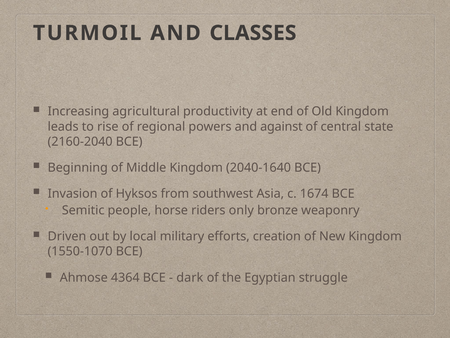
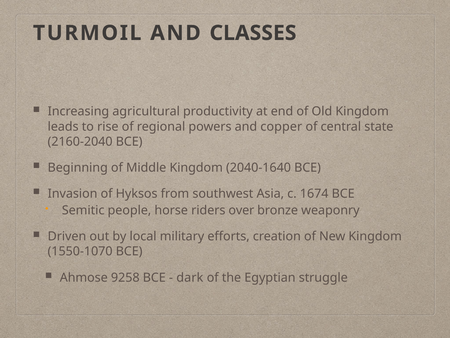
against: against -> copper
only: only -> over
4364: 4364 -> 9258
